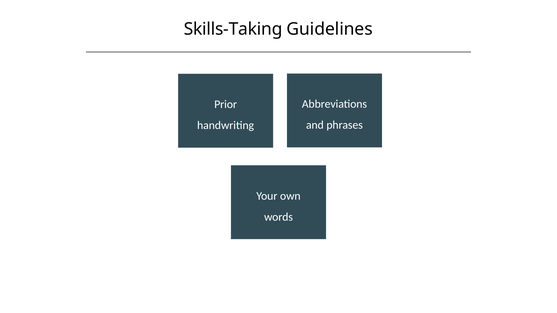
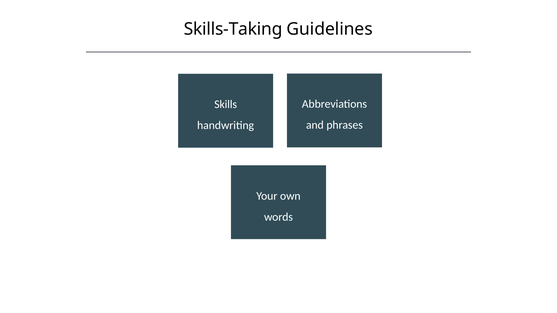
Prior: Prior -> Skills
